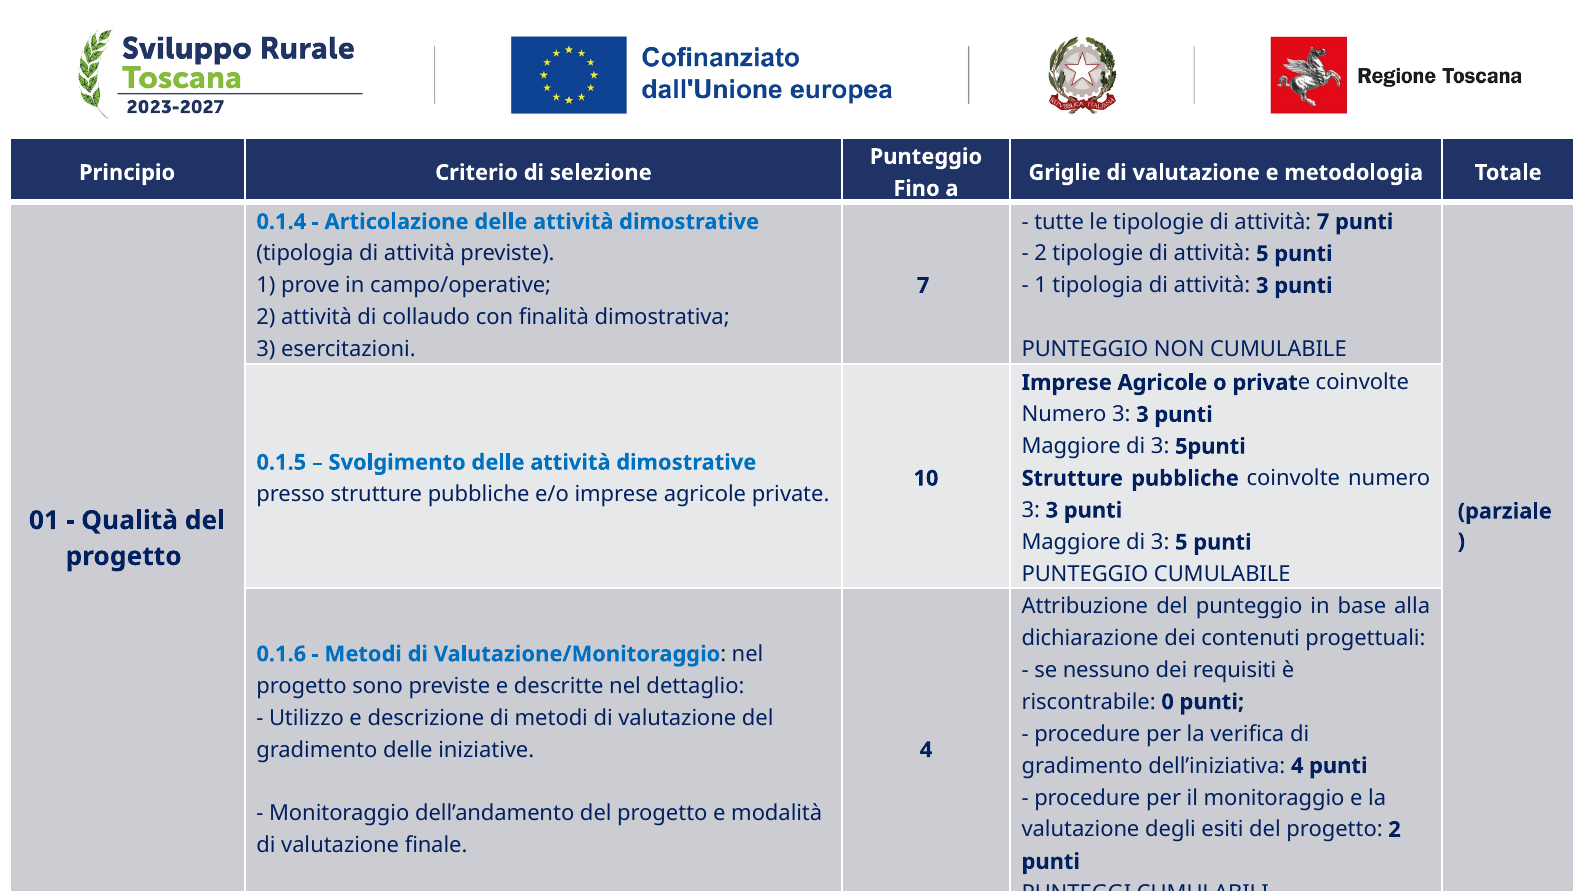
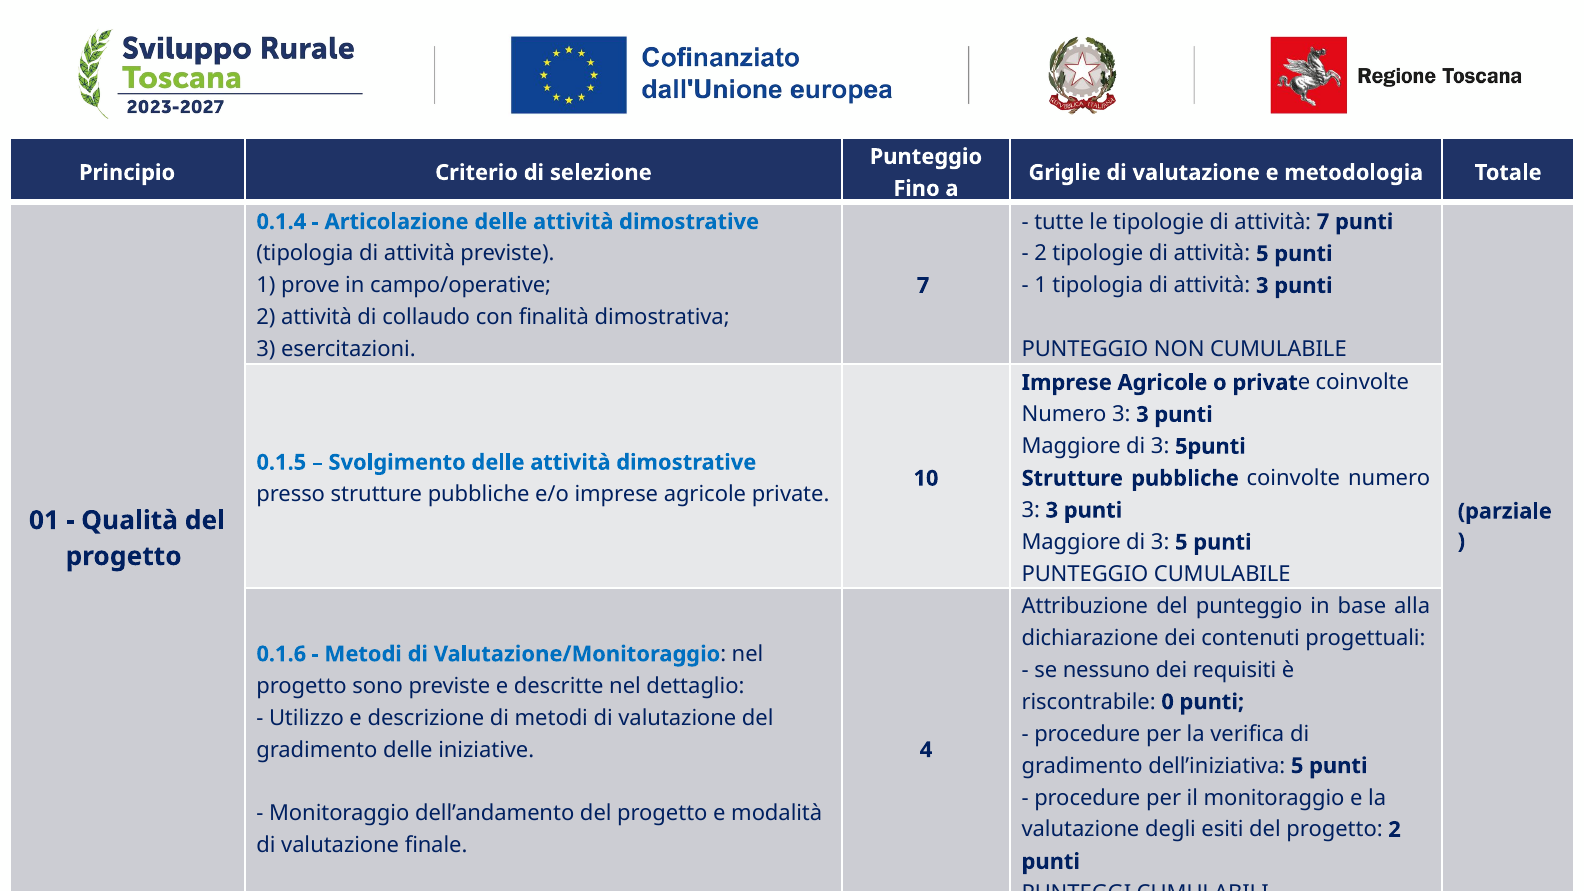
dell’iniziativa 4: 4 -> 5
